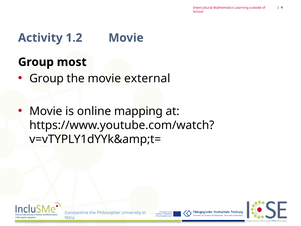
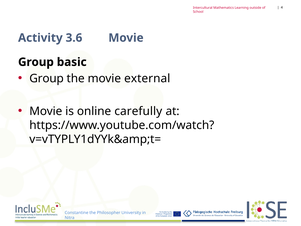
1.2: 1.2 -> 3.6
most: most -> basic
mapping: mapping -> carefully
